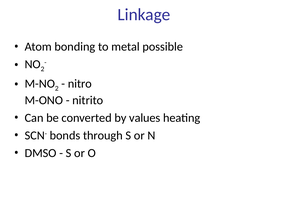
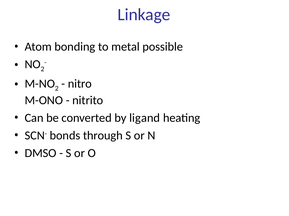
values: values -> ligand
